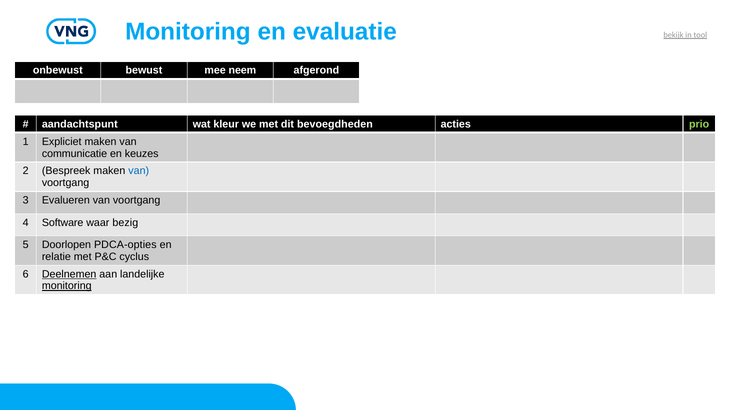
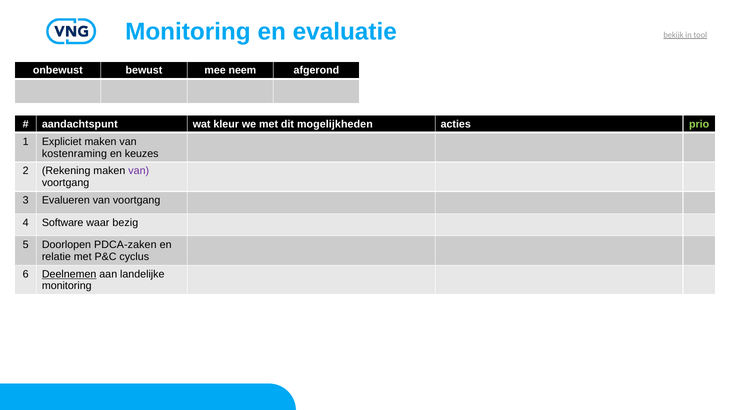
bevoegdheden: bevoegdheden -> mogelijkheden
communicatie: communicatie -> kostenraming
Bespreek: Bespreek -> Rekening
van at (139, 171) colour: blue -> purple
PDCA-opties: PDCA-opties -> PDCA-zaken
monitoring at (67, 286) underline: present -> none
